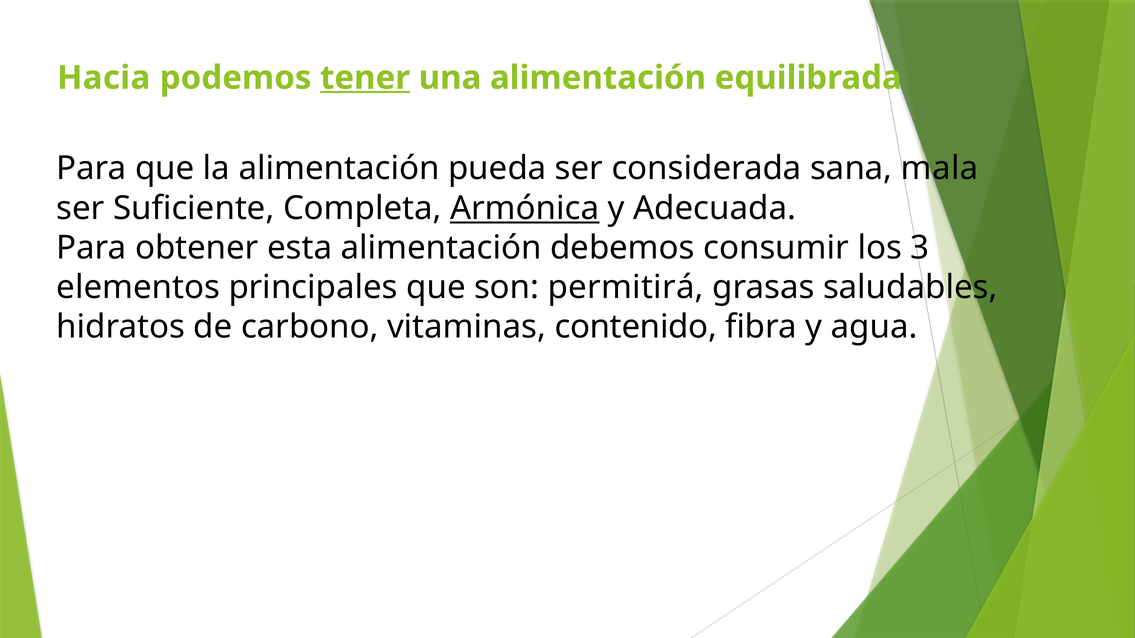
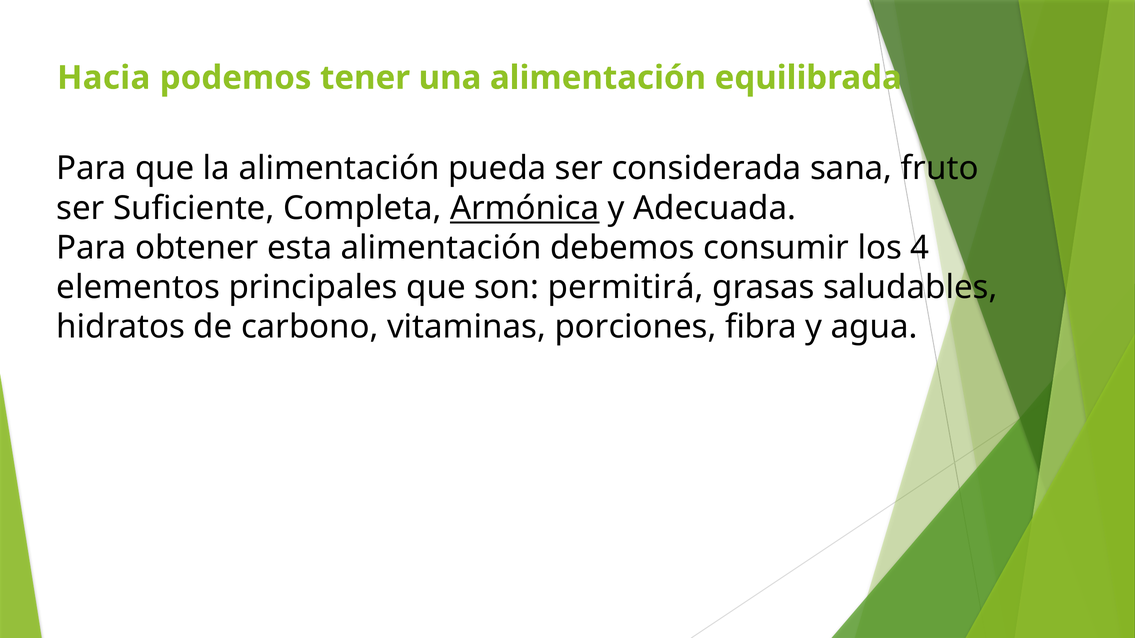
tener underline: present -> none
mala: mala -> fruto
3: 3 -> 4
contenido: contenido -> porciones
